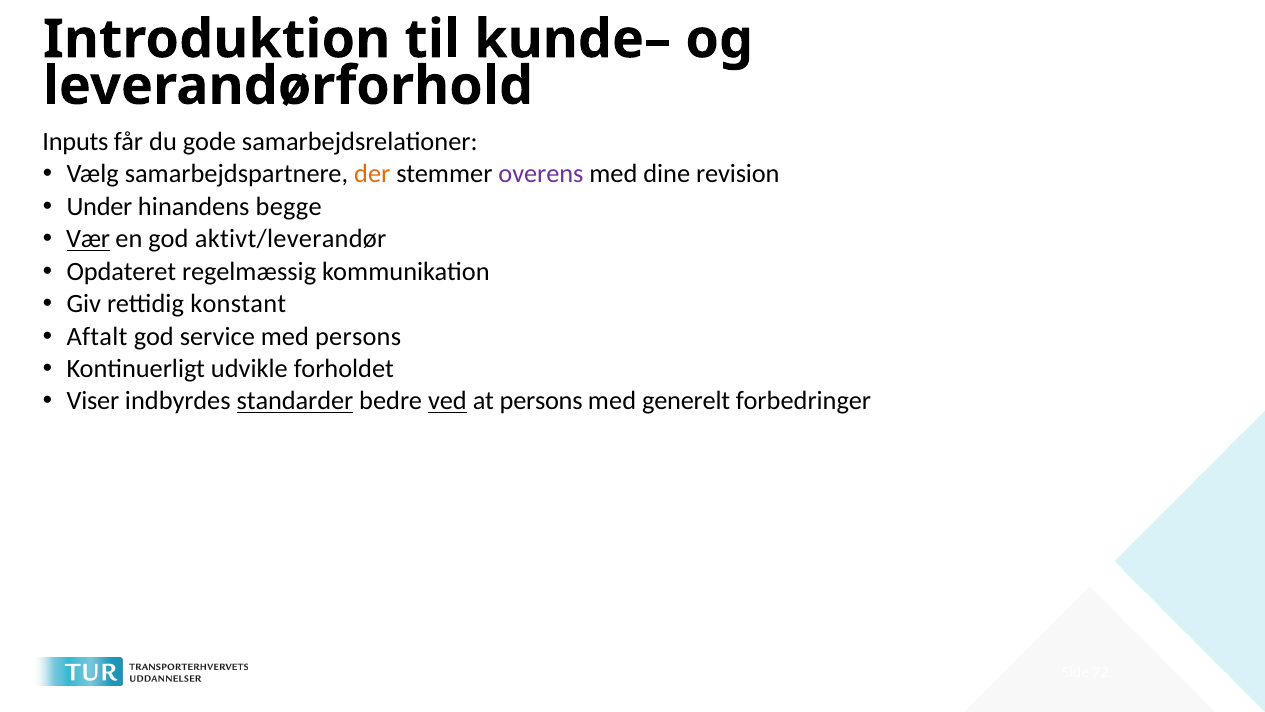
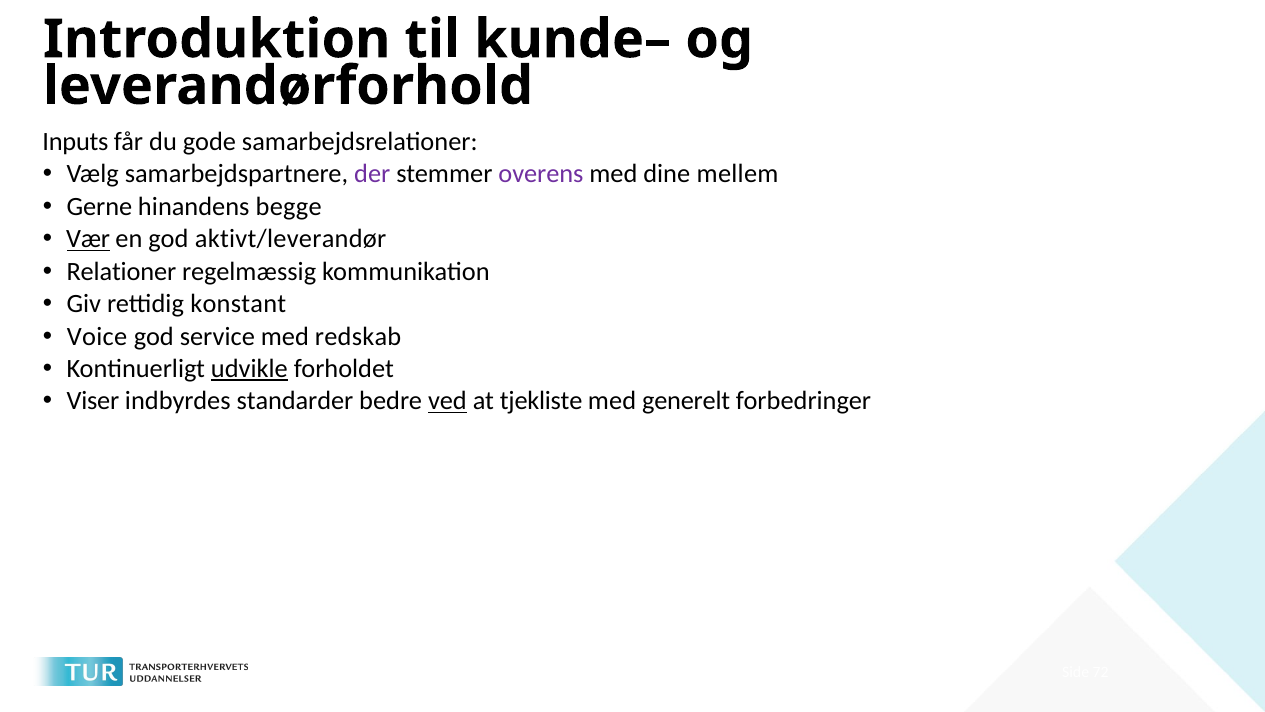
der colour: orange -> purple
revision: revision -> mellem
Under: Under -> Gerne
Opdateret: Opdateret -> Relationer
Aftalt: Aftalt -> Voice
med persons: persons -> redskab
udvikle underline: none -> present
standarder underline: present -> none
at persons: persons -> tjekliste
